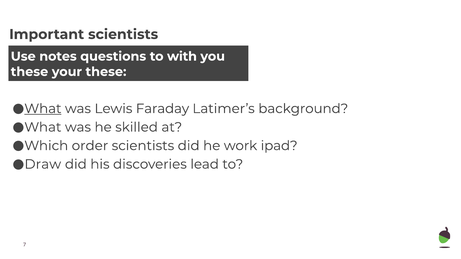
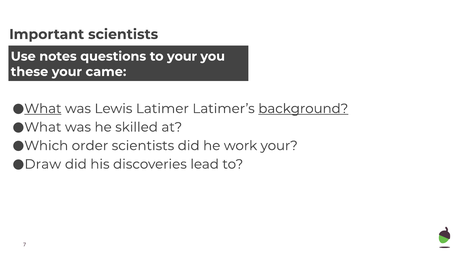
to with: with -> your
your these: these -> came
Faraday: Faraday -> Latimer
background underline: none -> present
work ipad: ipad -> your
